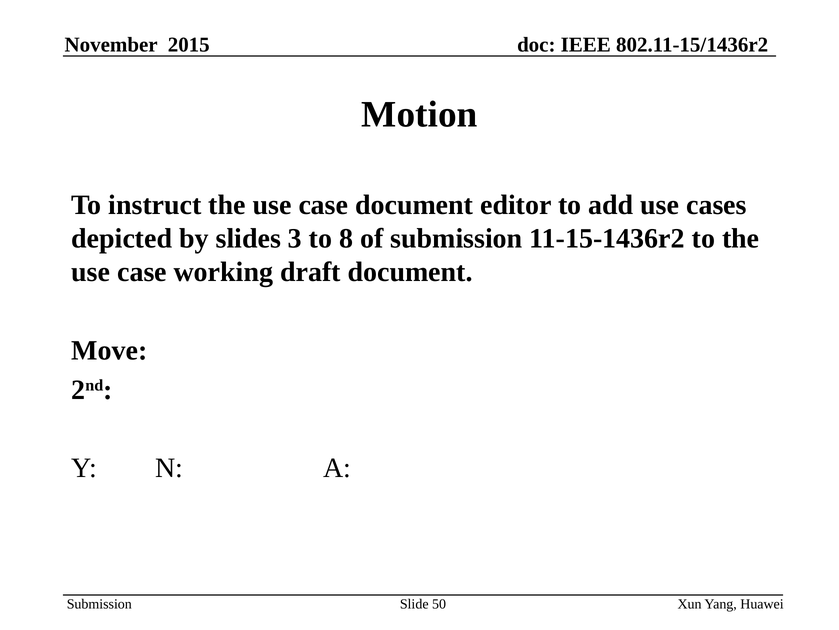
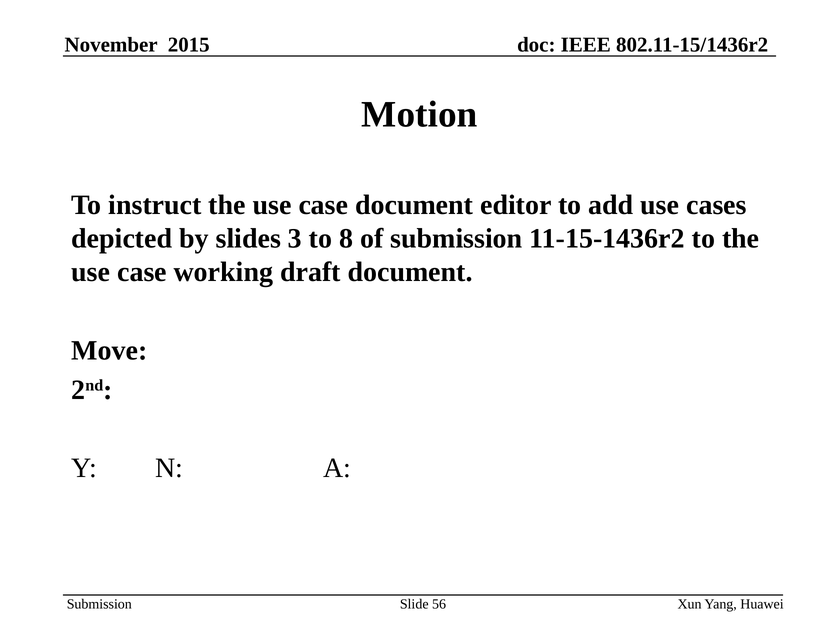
50: 50 -> 56
